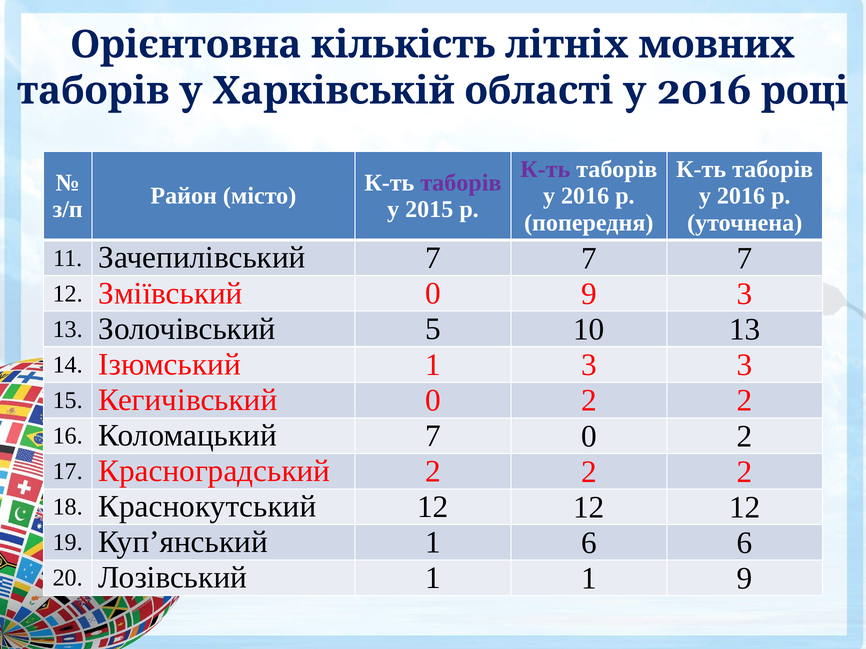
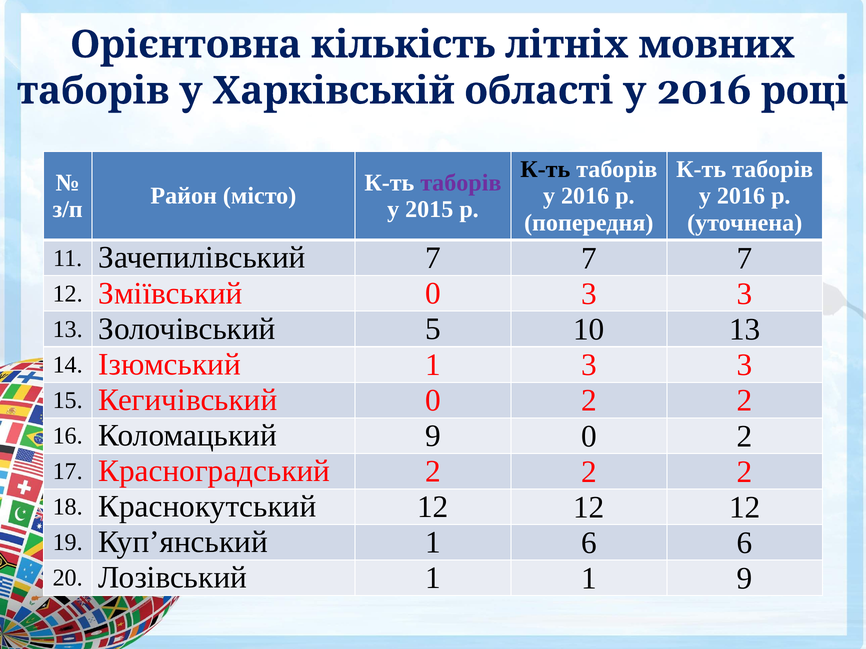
К-ть at (545, 169) colour: purple -> black
0 9: 9 -> 3
Коломацький 7: 7 -> 9
